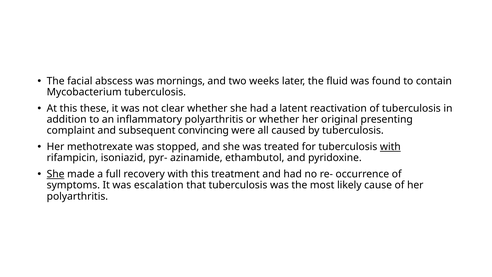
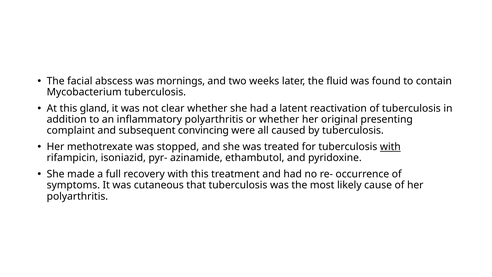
these: these -> gland
She at (56, 174) underline: present -> none
escalation: escalation -> cutaneous
